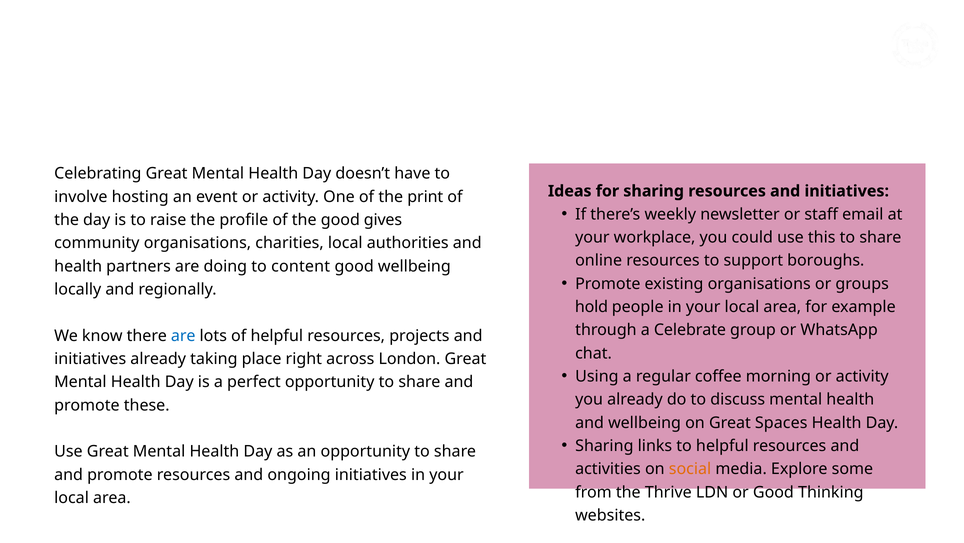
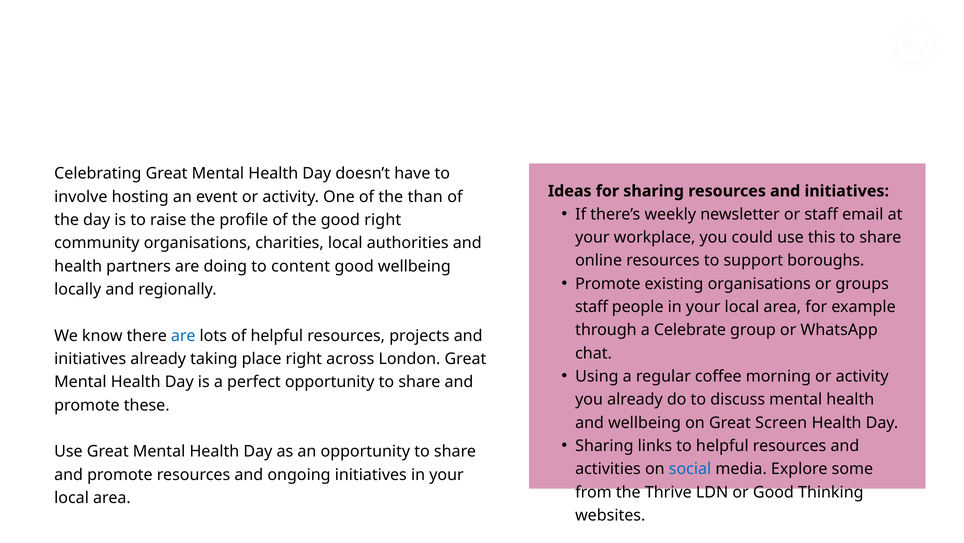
print: print -> than
good gives: gives -> right
hold at (591, 307): hold -> staff
Spaces: Spaces -> Screen
social colour: orange -> blue
